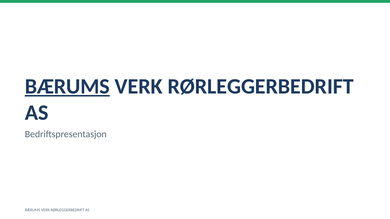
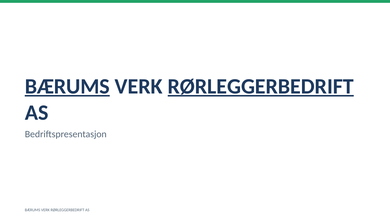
RØRLEGGERBEDRIFT at (261, 86) underline: none -> present
